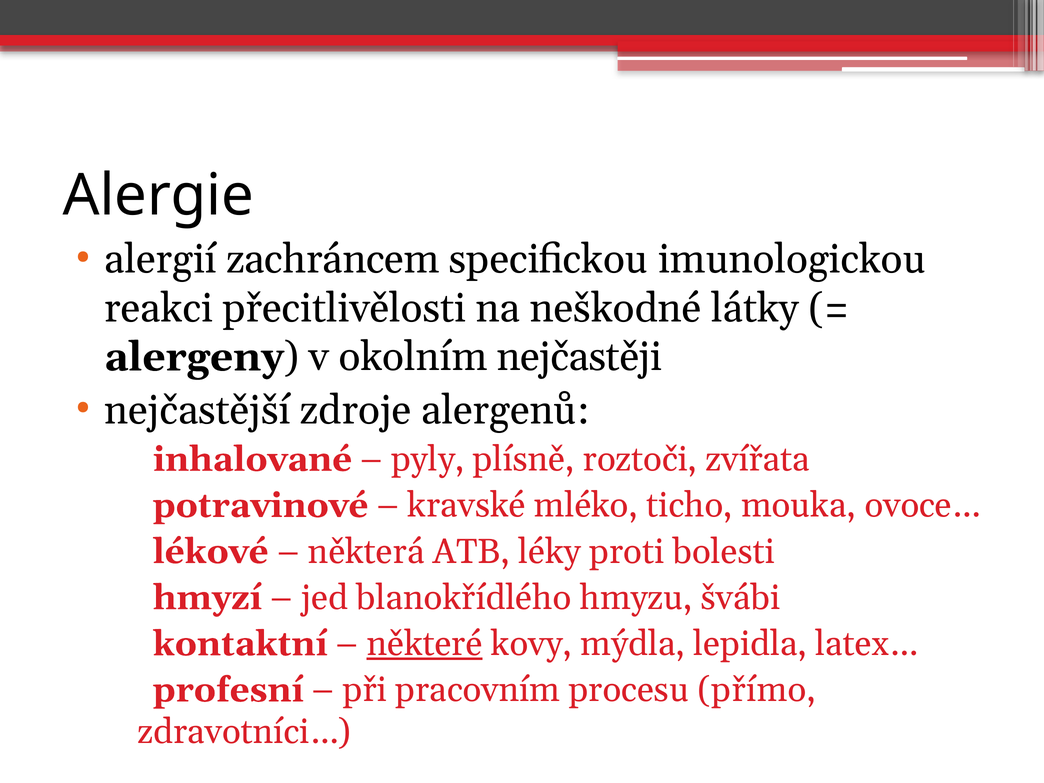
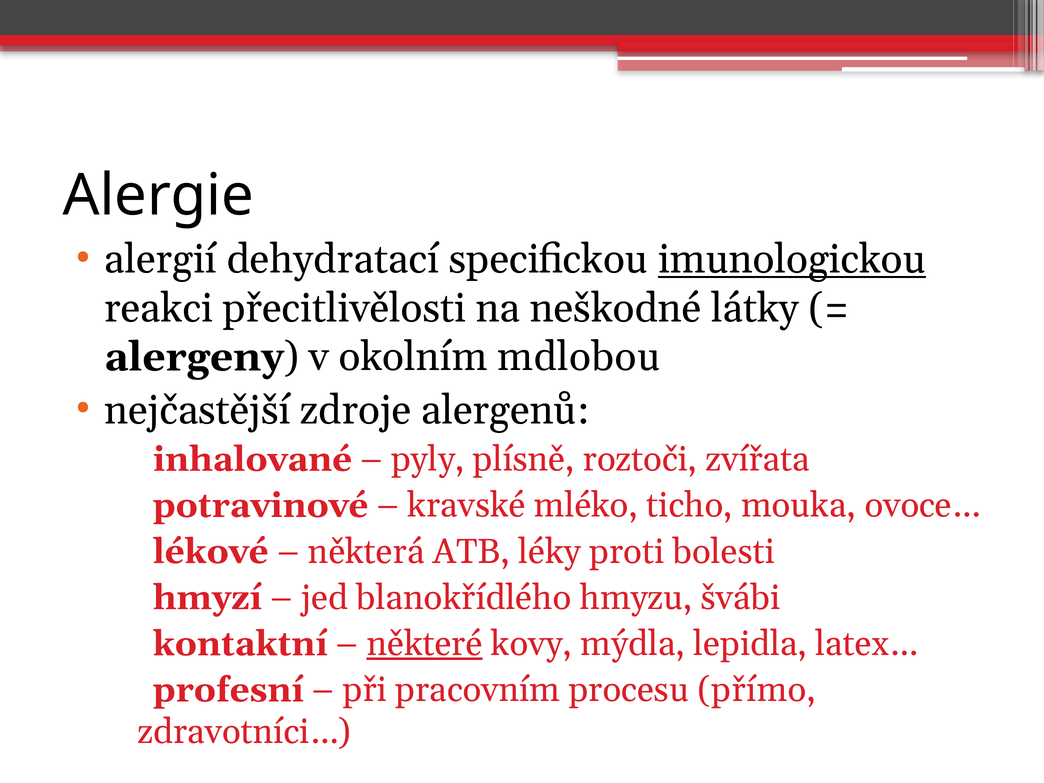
zachráncem: zachráncem -> dehydratací
imunologickou underline: none -> present
nejčastěji: nejčastěji -> mdlobou
